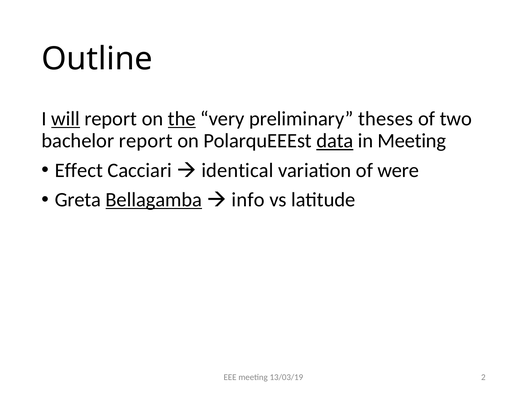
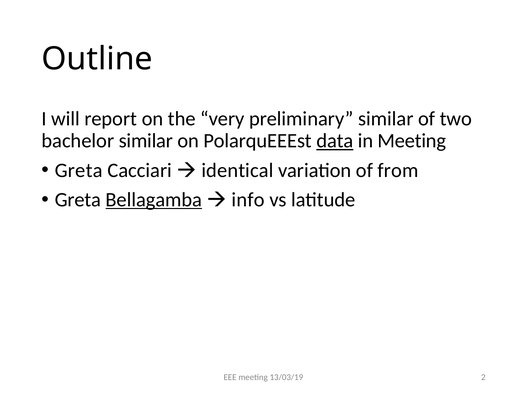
will underline: present -> none
the underline: present -> none
preliminary theses: theses -> similar
bachelor report: report -> similar
Effect at (79, 170): Effect -> Greta
were: were -> from
